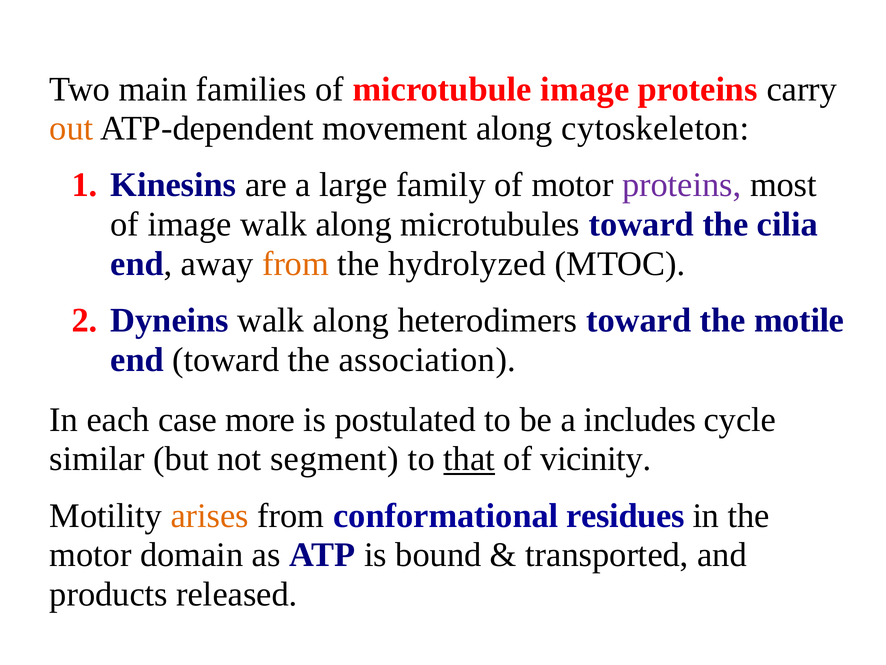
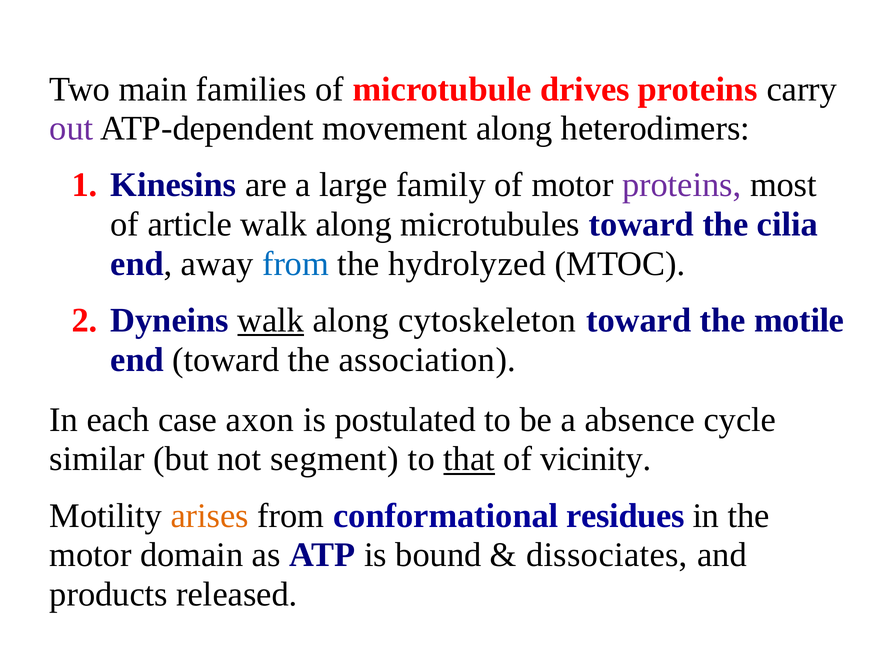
microtubule image: image -> drives
out colour: orange -> purple
cytoskeleton: cytoskeleton -> heterodimers
of image: image -> article
from at (296, 264) colour: orange -> blue
walk at (271, 320) underline: none -> present
heterodimers: heterodimers -> cytoskeleton
more: more -> axon
includes: includes -> absence
transported: transported -> dissociates
